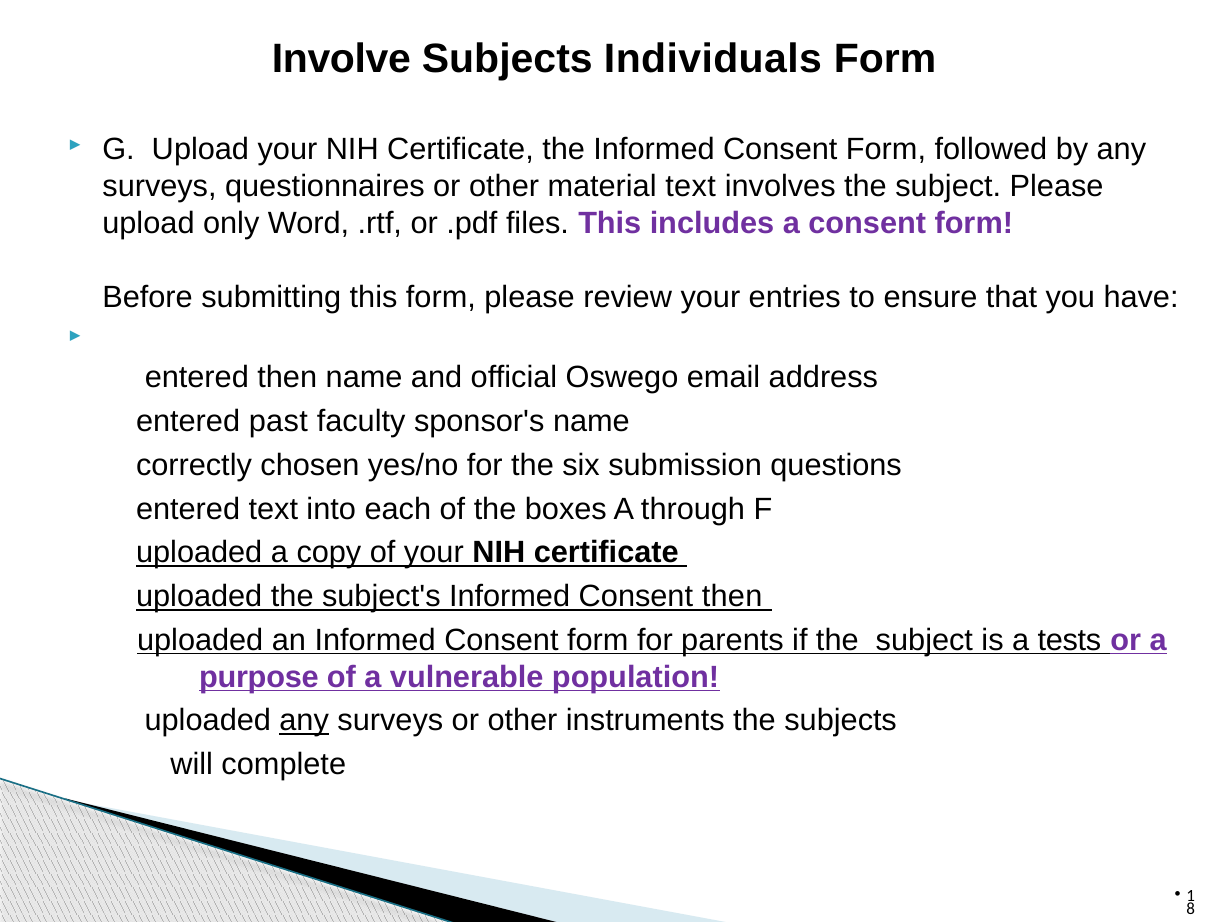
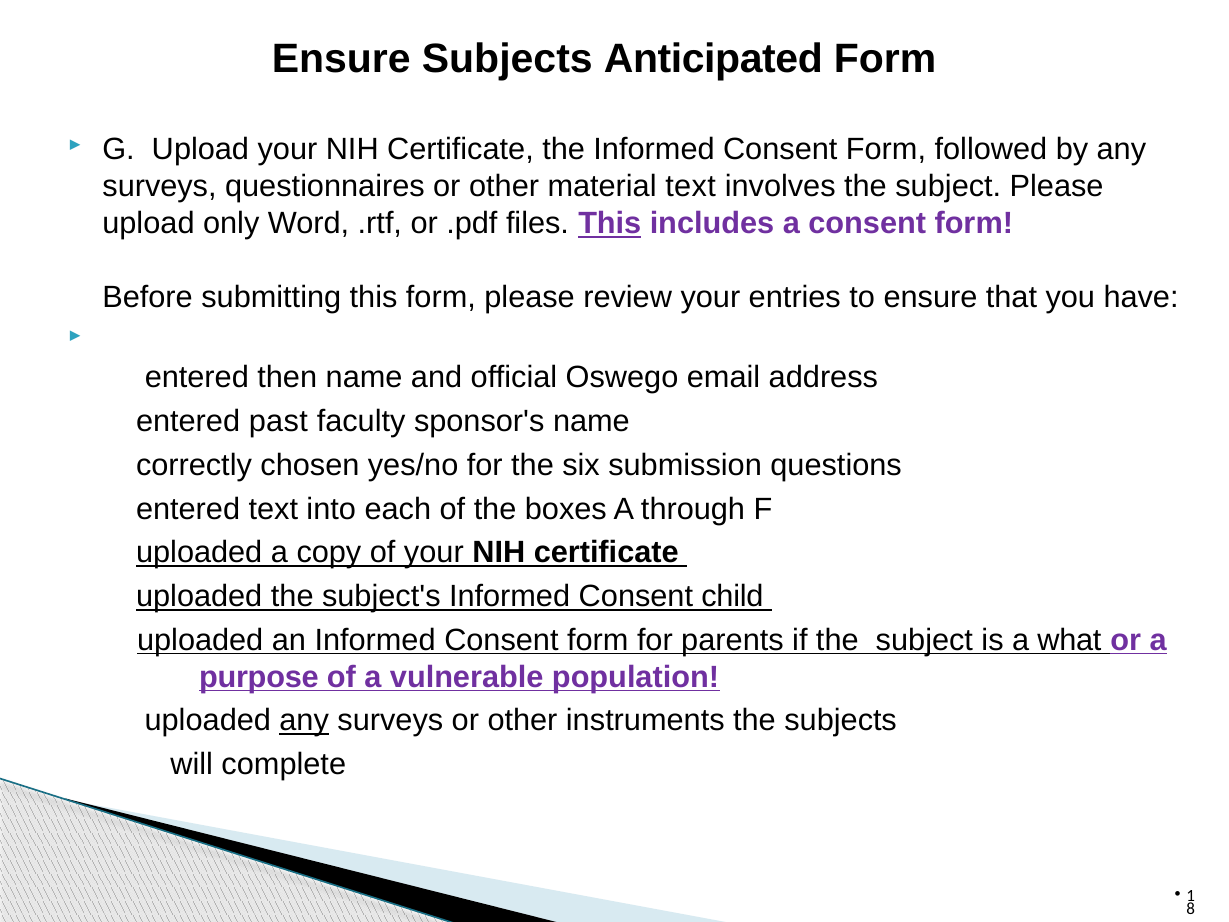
Involve at (341, 59): Involve -> Ensure
Individuals: Individuals -> Anticipated
This at (610, 223) underline: none -> present
Consent then: then -> child
tests: tests -> what
